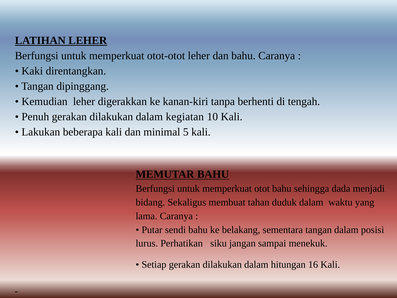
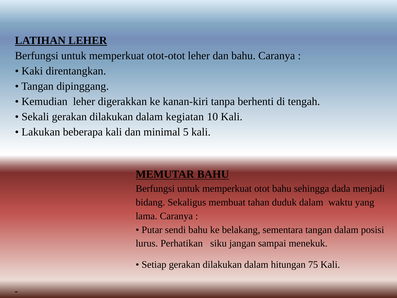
Penuh: Penuh -> Sekali
16: 16 -> 75
